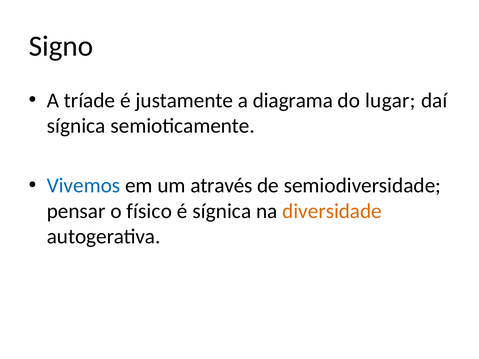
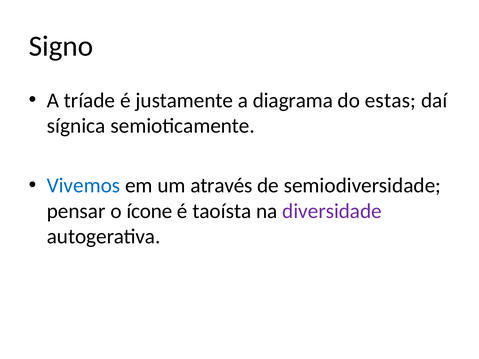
lugar: lugar -> estas
físico: físico -> ícone
é sígnica: sígnica -> taoísta
diversidade colour: orange -> purple
